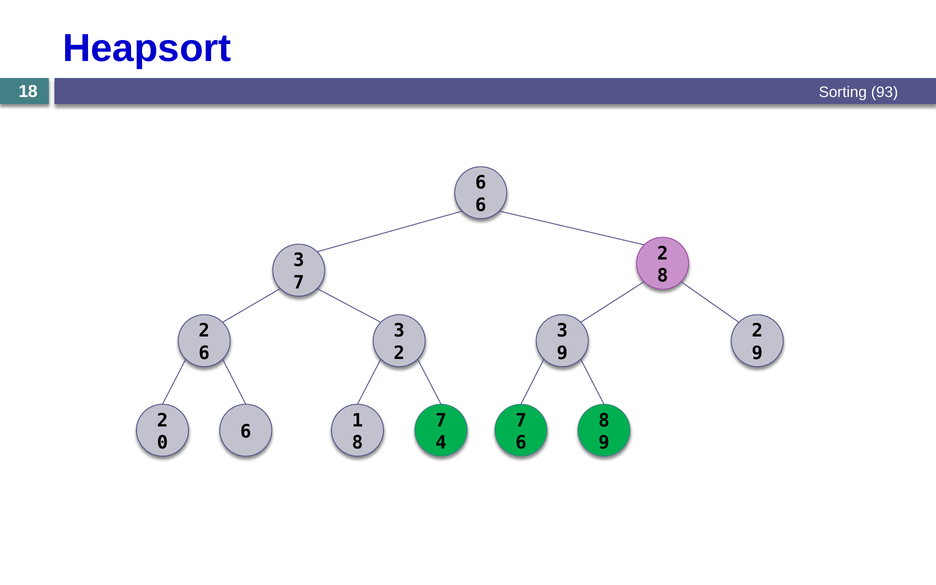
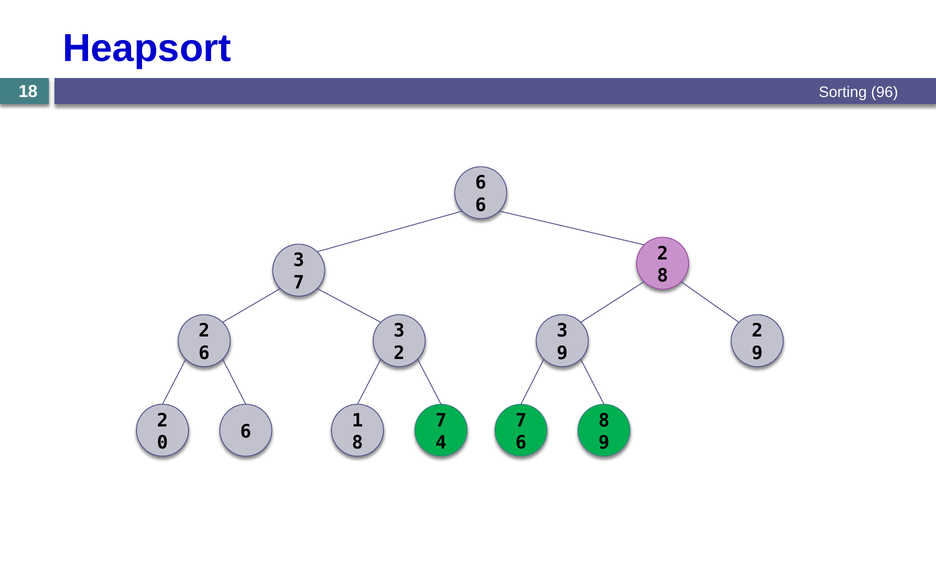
93: 93 -> 96
